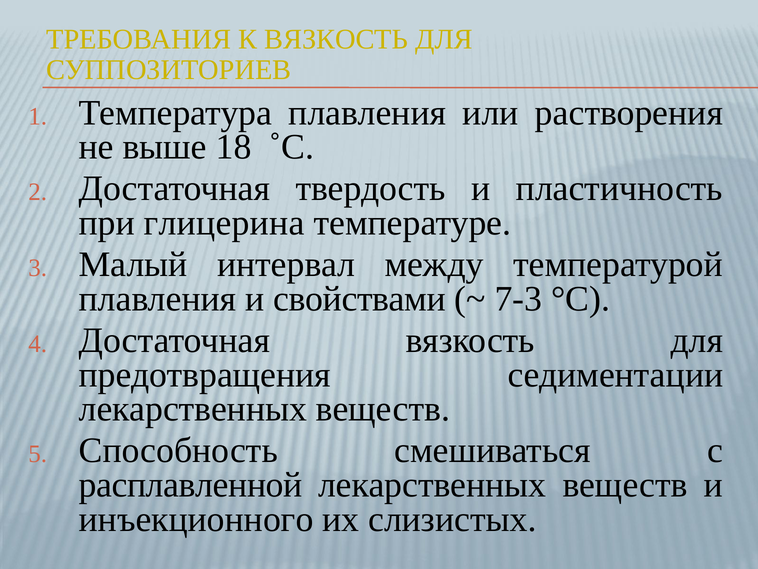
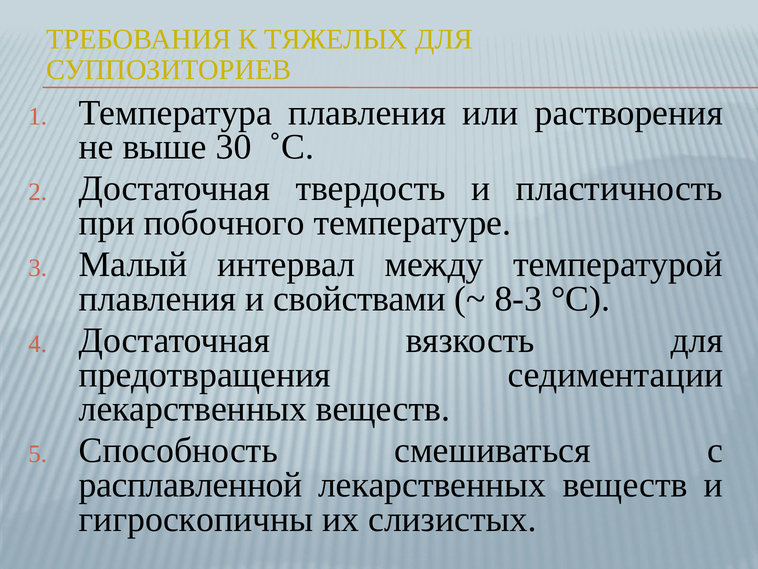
К ВЯЗКОСТЬ: ВЯЗКОСТЬ -> ТЯЖЕЛЫХ
18: 18 -> 30
глицерина: глицерина -> побочного
7-3: 7-3 -> 8-3
инъекционного: инъекционного -> гигроскопичны
